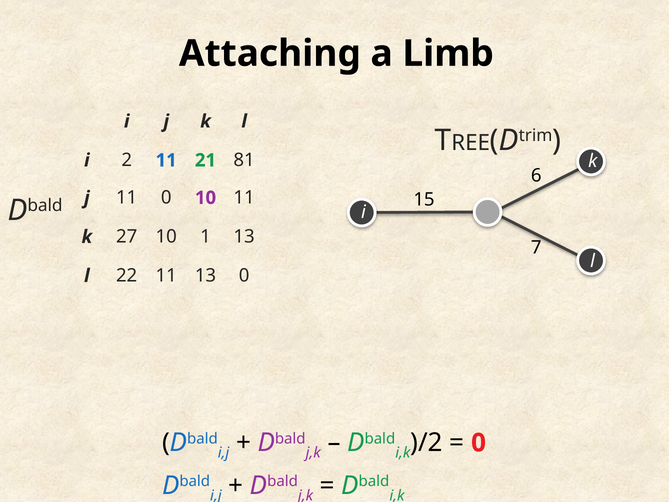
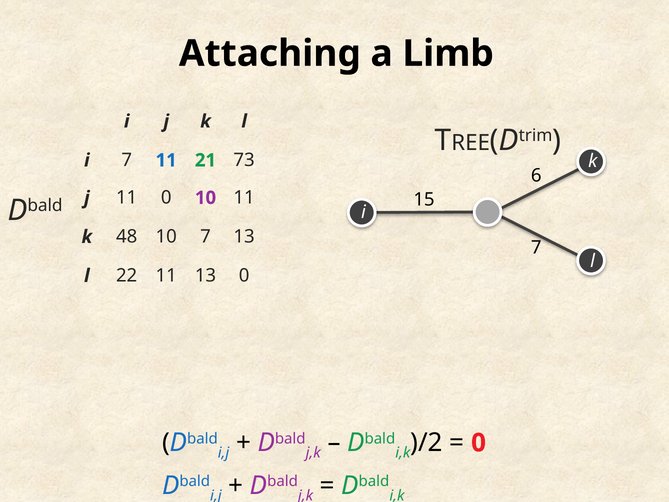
i 2: 2 -> 7
81: 81 -> 73
27: 27 -> 48
10 1: 1 -> 7
